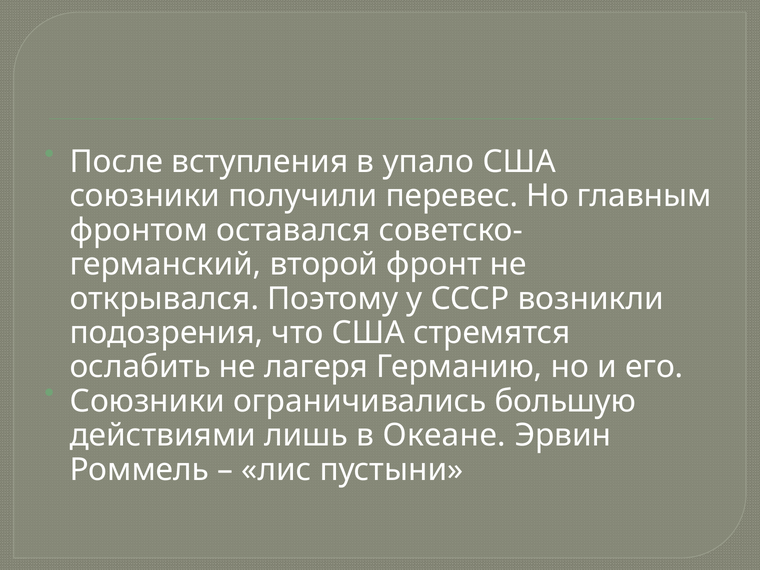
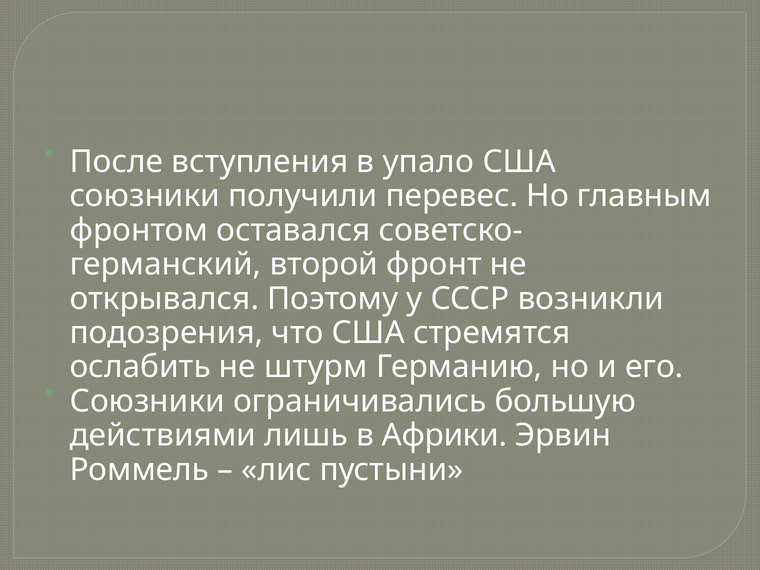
лагеря: лагеря -> штурм
Океане: Океане -> Африки
